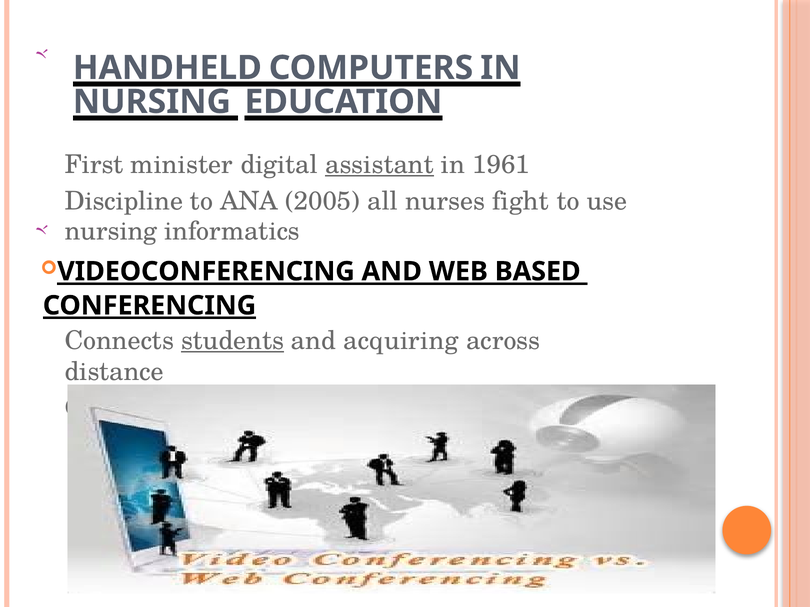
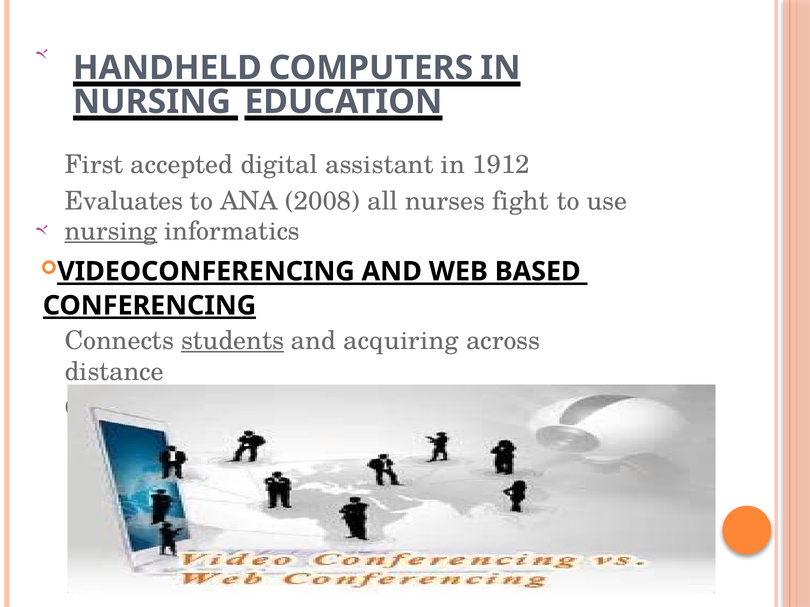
minister: minister -> accepted
assistant underline: present -> none
1961: 1961 -> 1912
Discipline: Discipline -> Evaluates
2005: 2005 -> 2008
nursing at (111, 231) underline: none -> present
